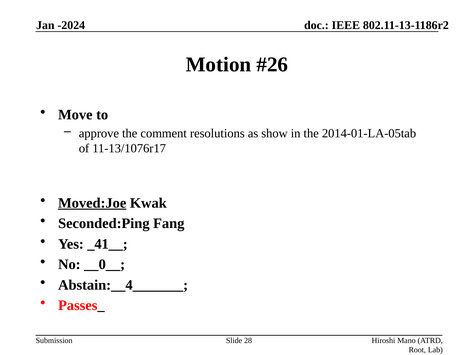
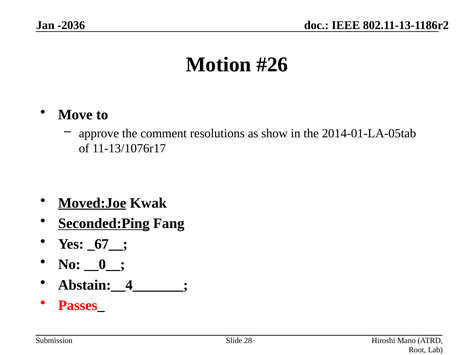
-2024: -2024 -> -2036
Seconded:Ping underline: none -> present
_41__: _41__ -> _67__
